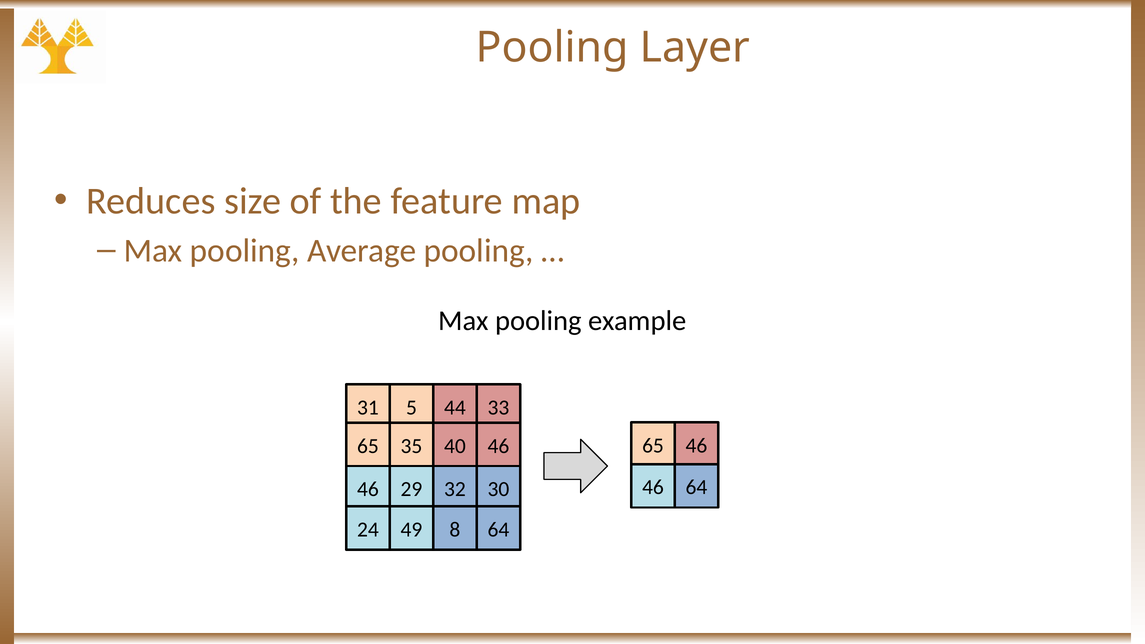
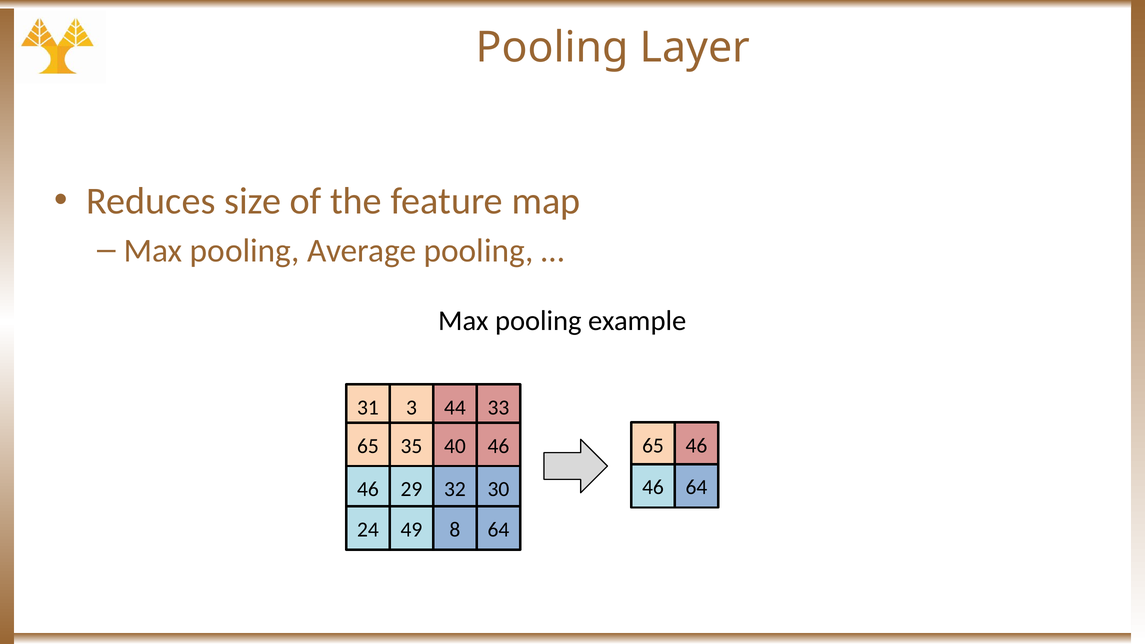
5: 5 -> 3
